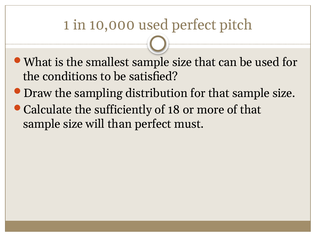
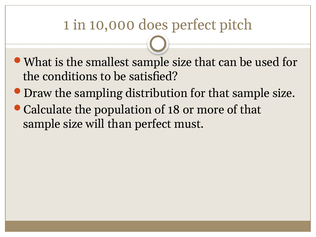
10,000 used: used -> does
sufficiently: sufficiently -> population
